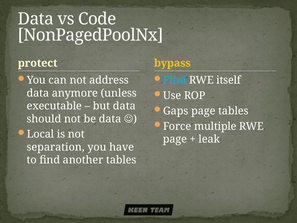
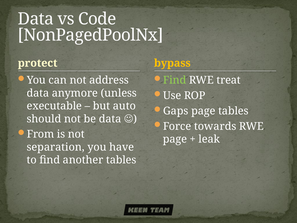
Find at (175, 80) colour: light blue -> light green
itself: itself -> treat
but data: data -> auto
multiple: multiple -> towards
Local: Local -> From
